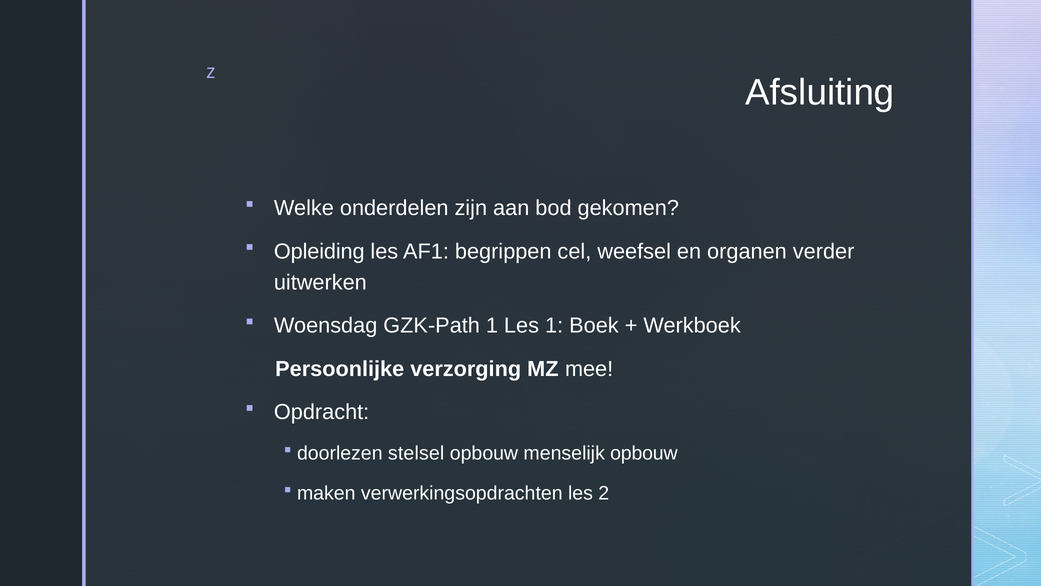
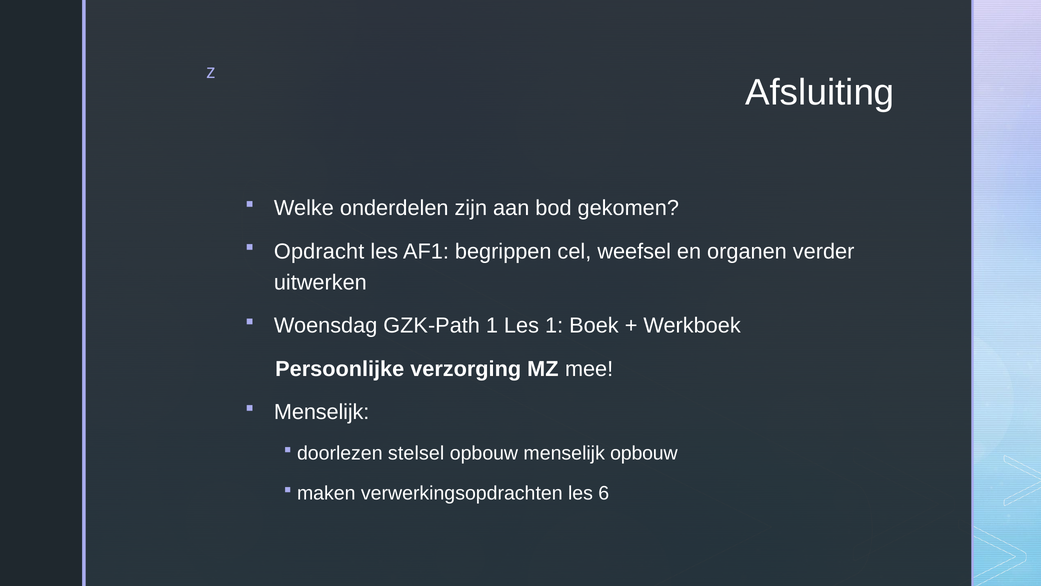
Opleiding: Opleiding -> Opdracht
Opdracht at (322, 412): Opdracht -> Menselijk
2: 2 -> 6
